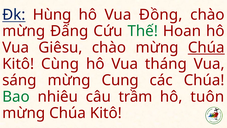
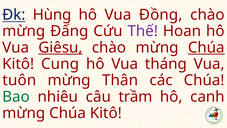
Thế colour: green -> purple
Giêsu underline: none -> present
Cùng: Cùng -> Cung
sáng: sáng -> tuôn
Cung: Cung -> Thân
tuôn: tuôn -> canh
